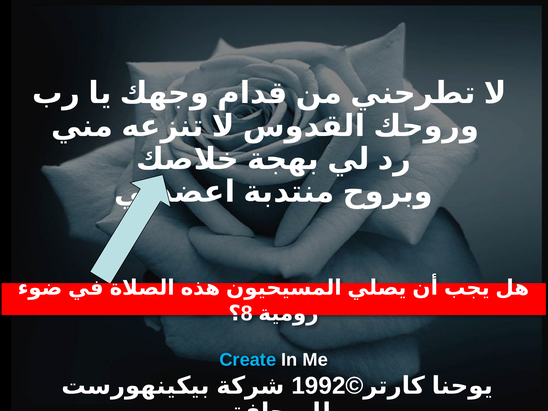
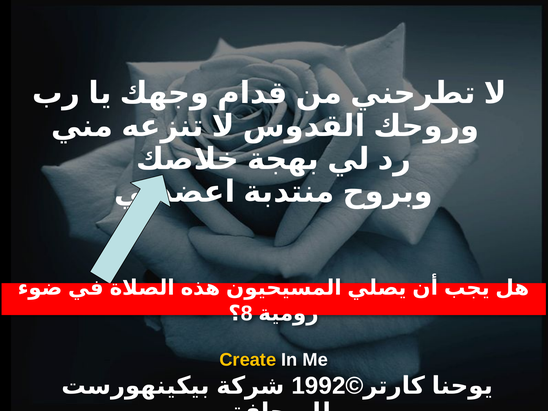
Create colour: light blue -> yellow
